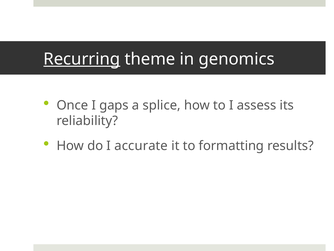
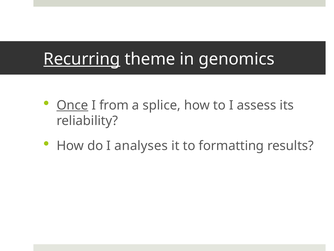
Once underline: none -> present
gaps: gaps -> from
accurate: accurate -> analyses
